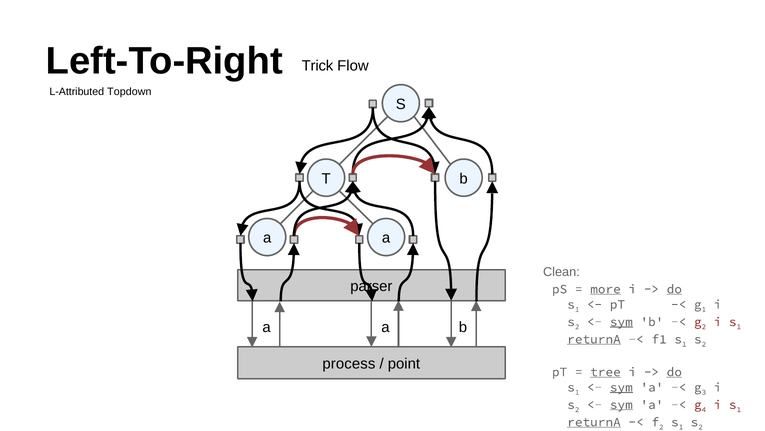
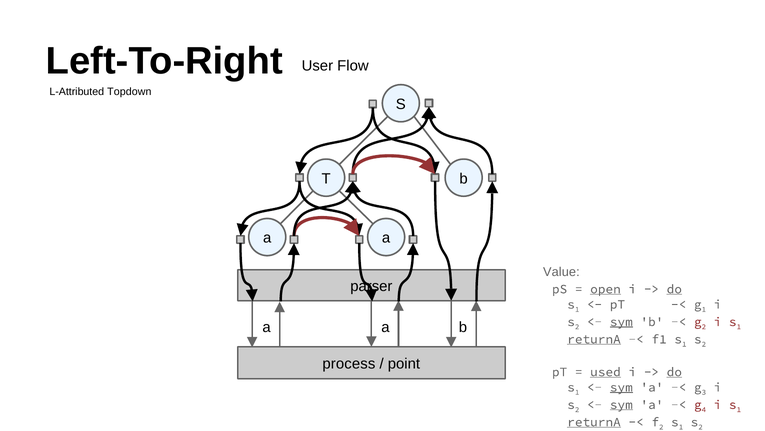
Trick: Trick -> User
Clean: Clean -> Value
more: more -> open
tree: tree -> used
